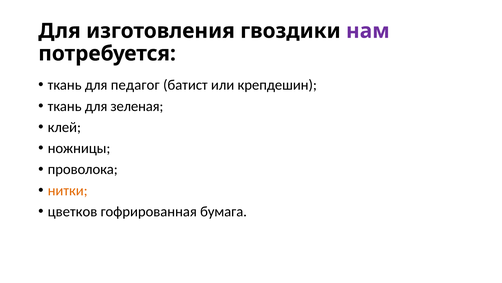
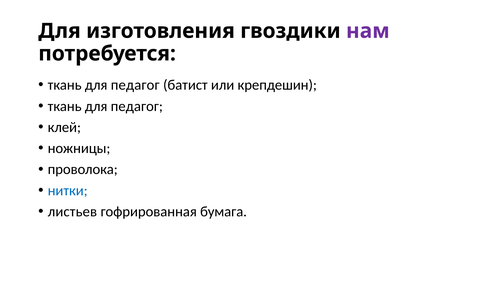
зеленая at (137, 106): зеленая -> педагог
нитки colour: orange -> blue
цветков: цветков -> листьев
